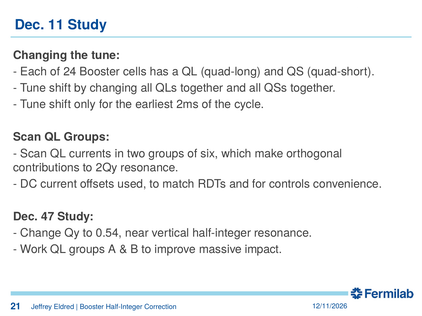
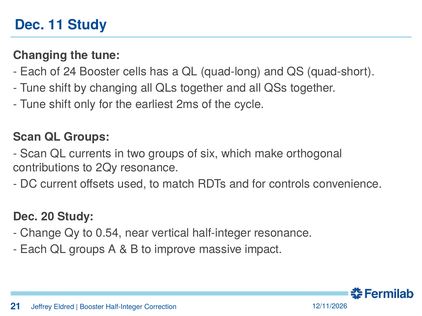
47: 47 -> 20
Work at (34, 250): Work -> Each
